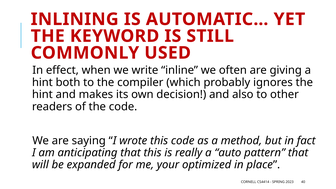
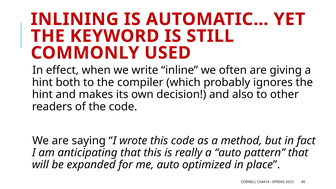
me your: your -> auto
